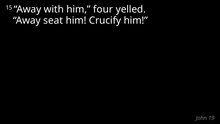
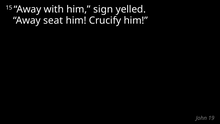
four: four -> sign
